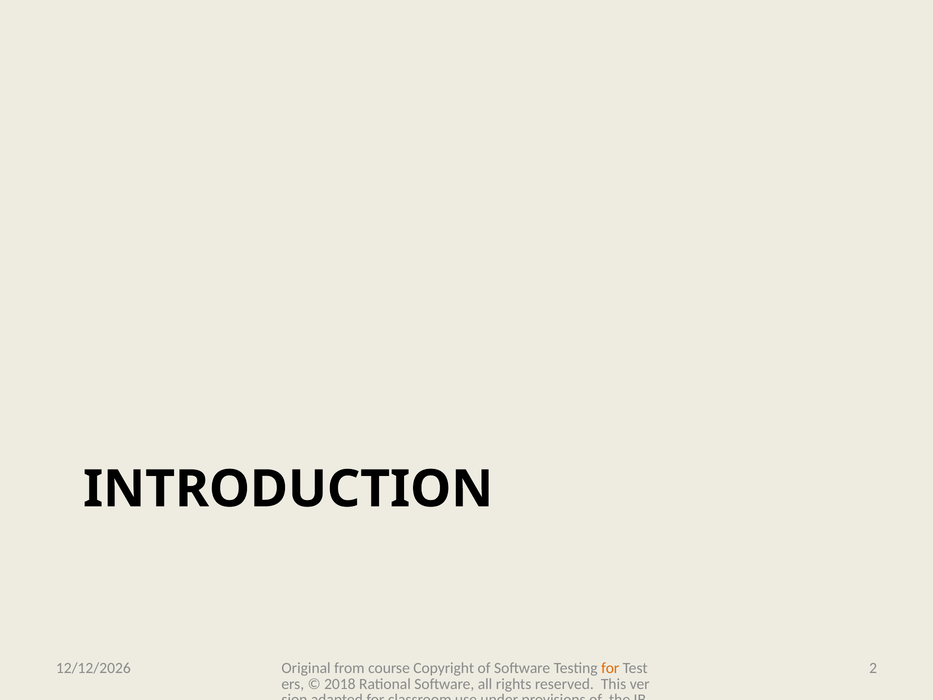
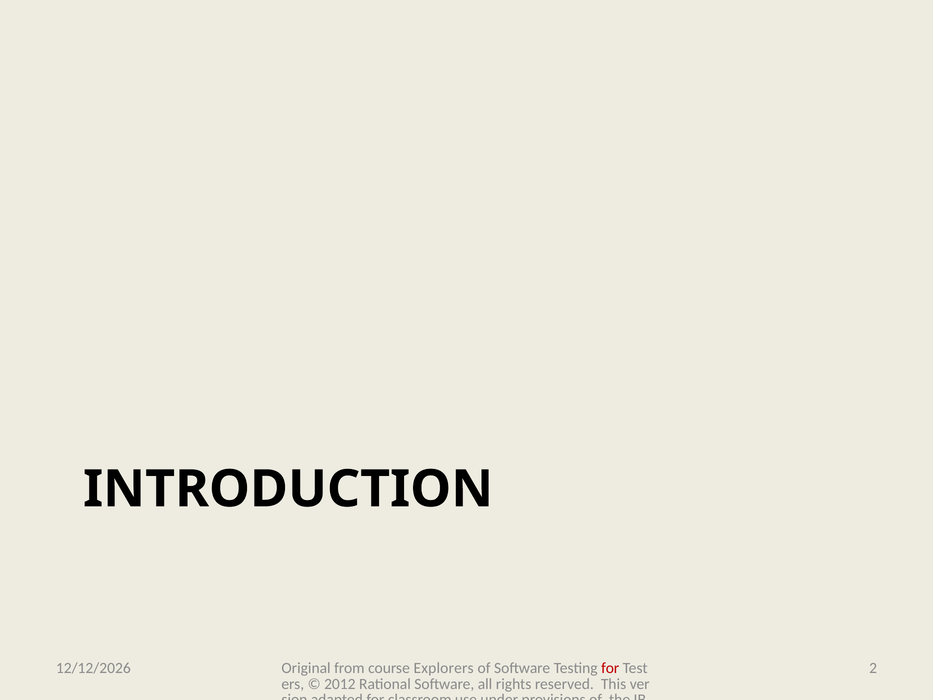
Copyright: Copyright -> Explorers
for at (610, 668) colour: orange -> red
2018: 2018 -> 2012
